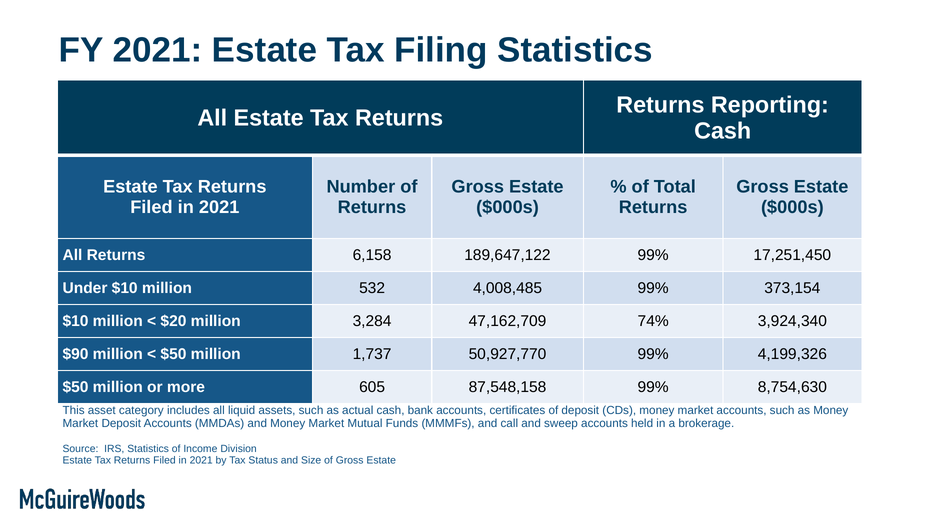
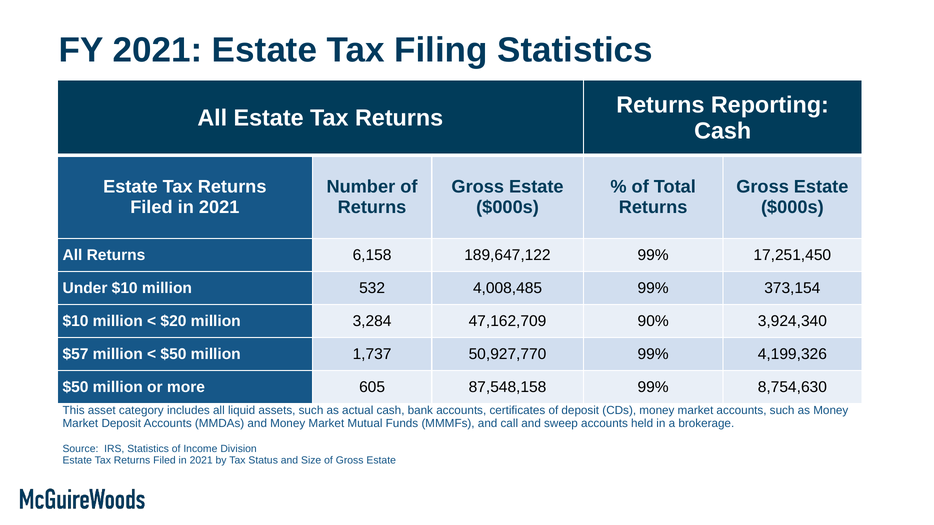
74%: 74% -> 90%
$90: $90 -> $57
